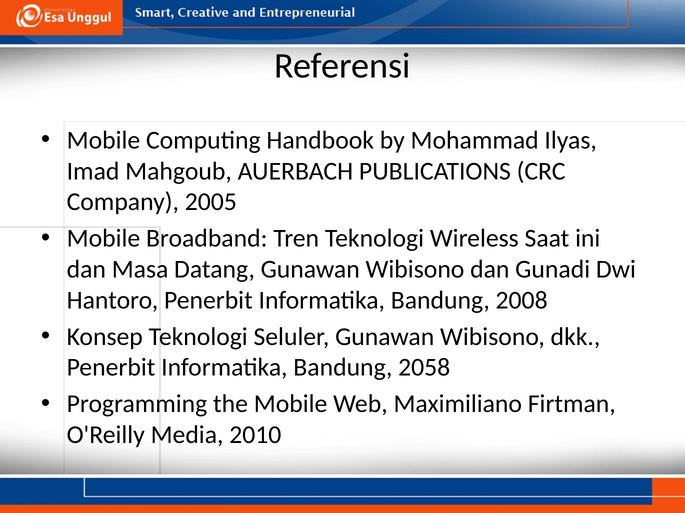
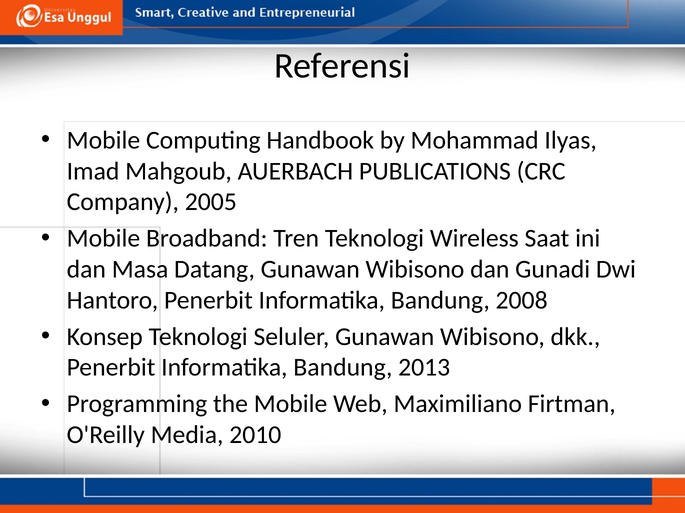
2058: 2058 -> 2013
